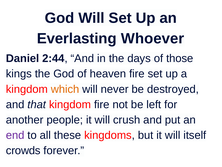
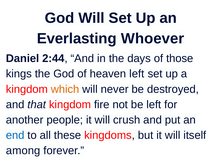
heaven fire: fire -> left
end colour: purple -> blue
crowds: crowds -> among
